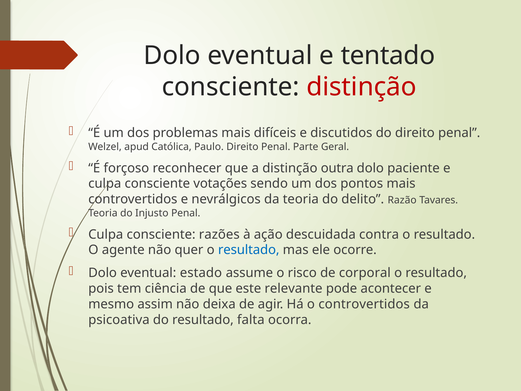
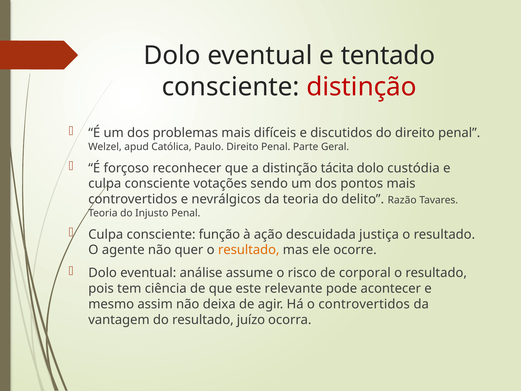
outra: outra -> tácita
paciente: paciente -> custódia
razões: razões -> função
contra: contra -> justiça
resultado at (249, 250) colour: blue -> orange
estado: estado -> análise
psicoativa: psicoativa -> vantagem
falta: falta -> juízo
